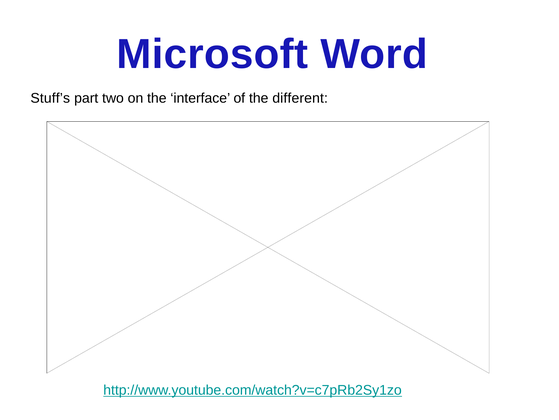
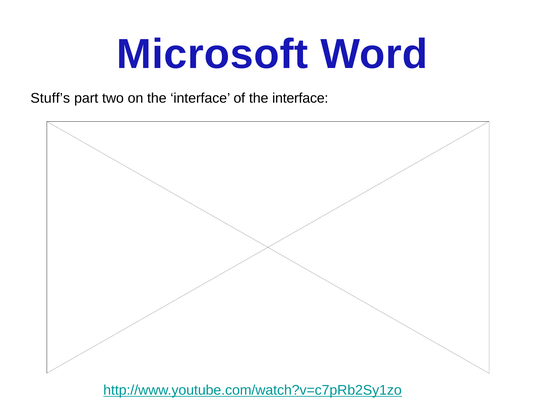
of the different: different -> interface
